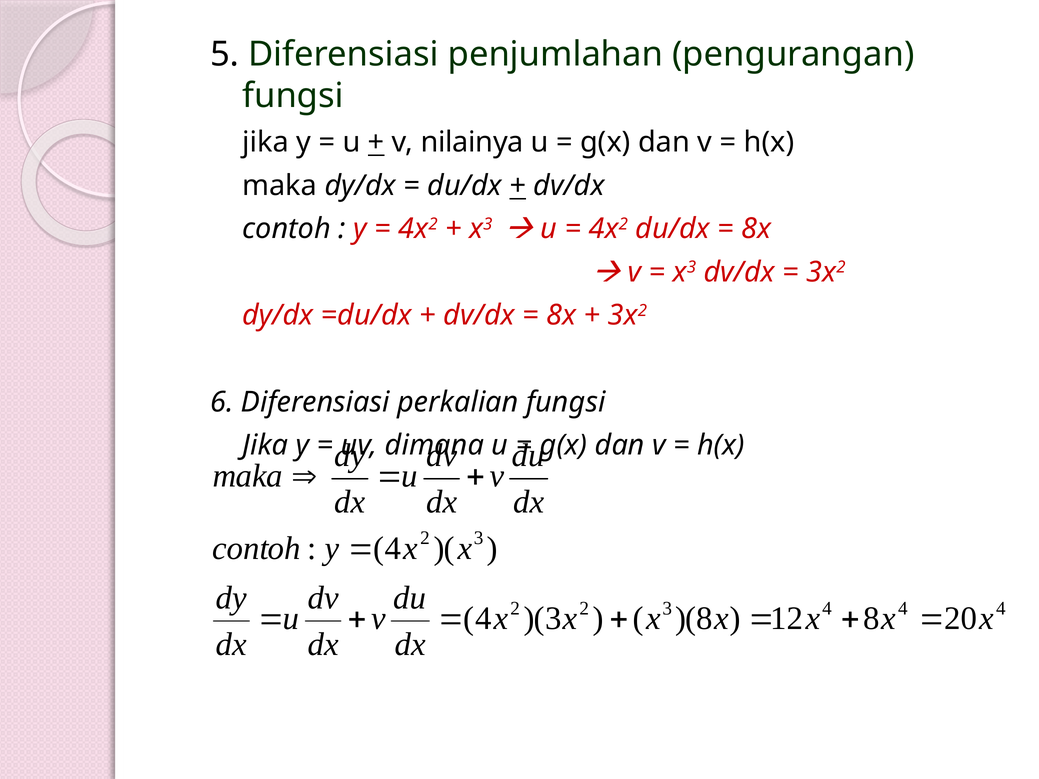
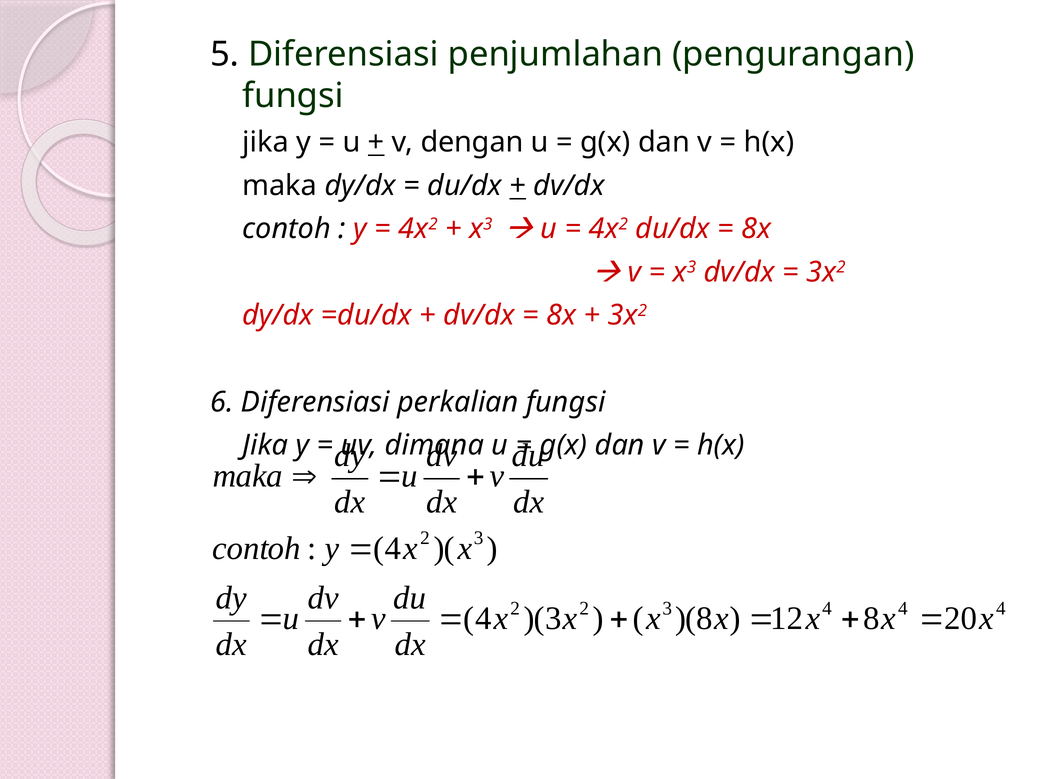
nilainya: nilainya -> dengan
